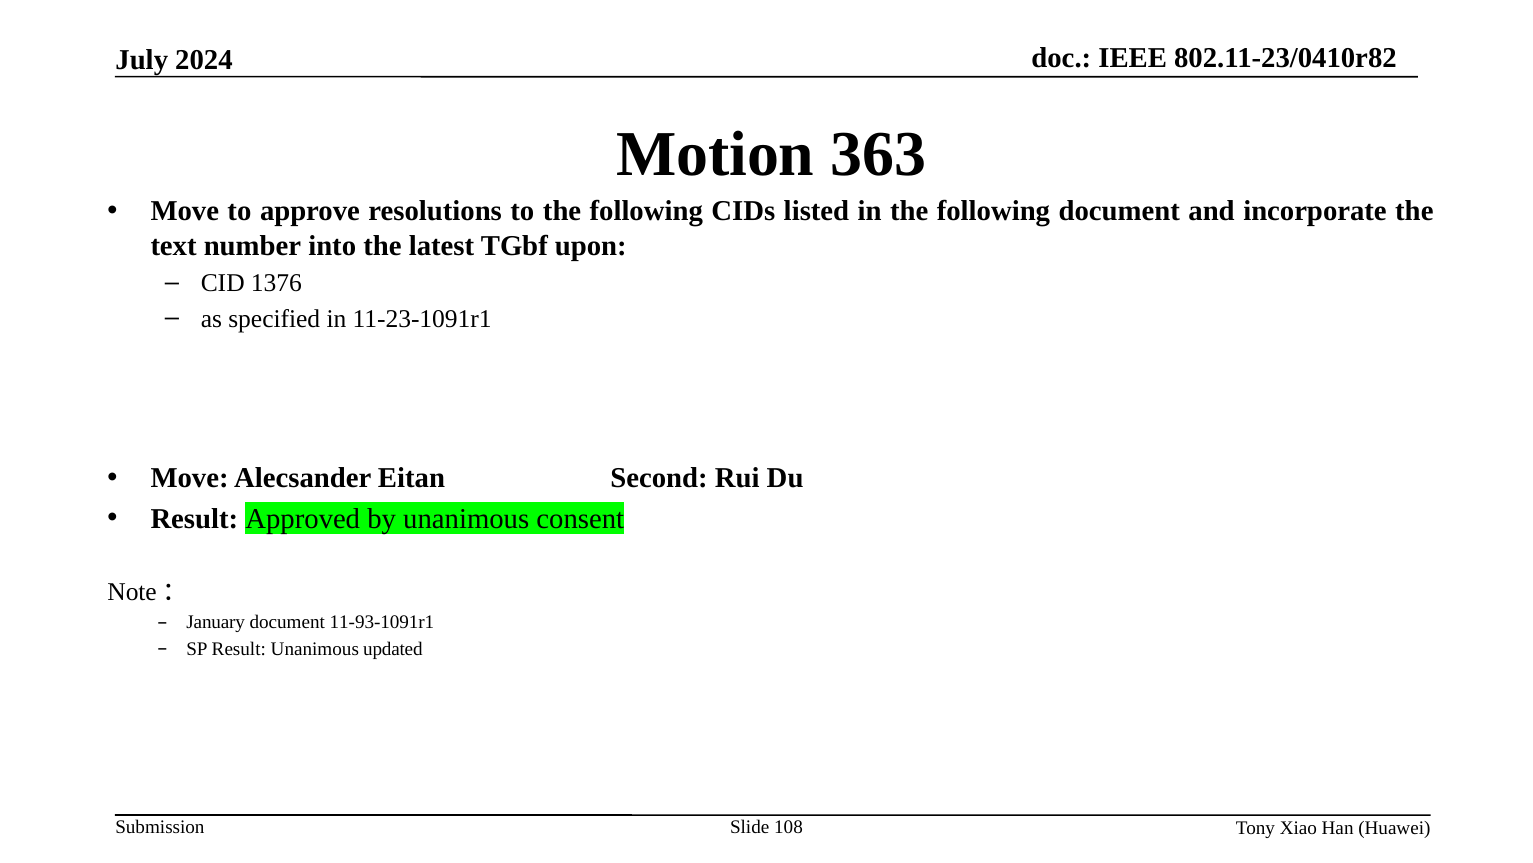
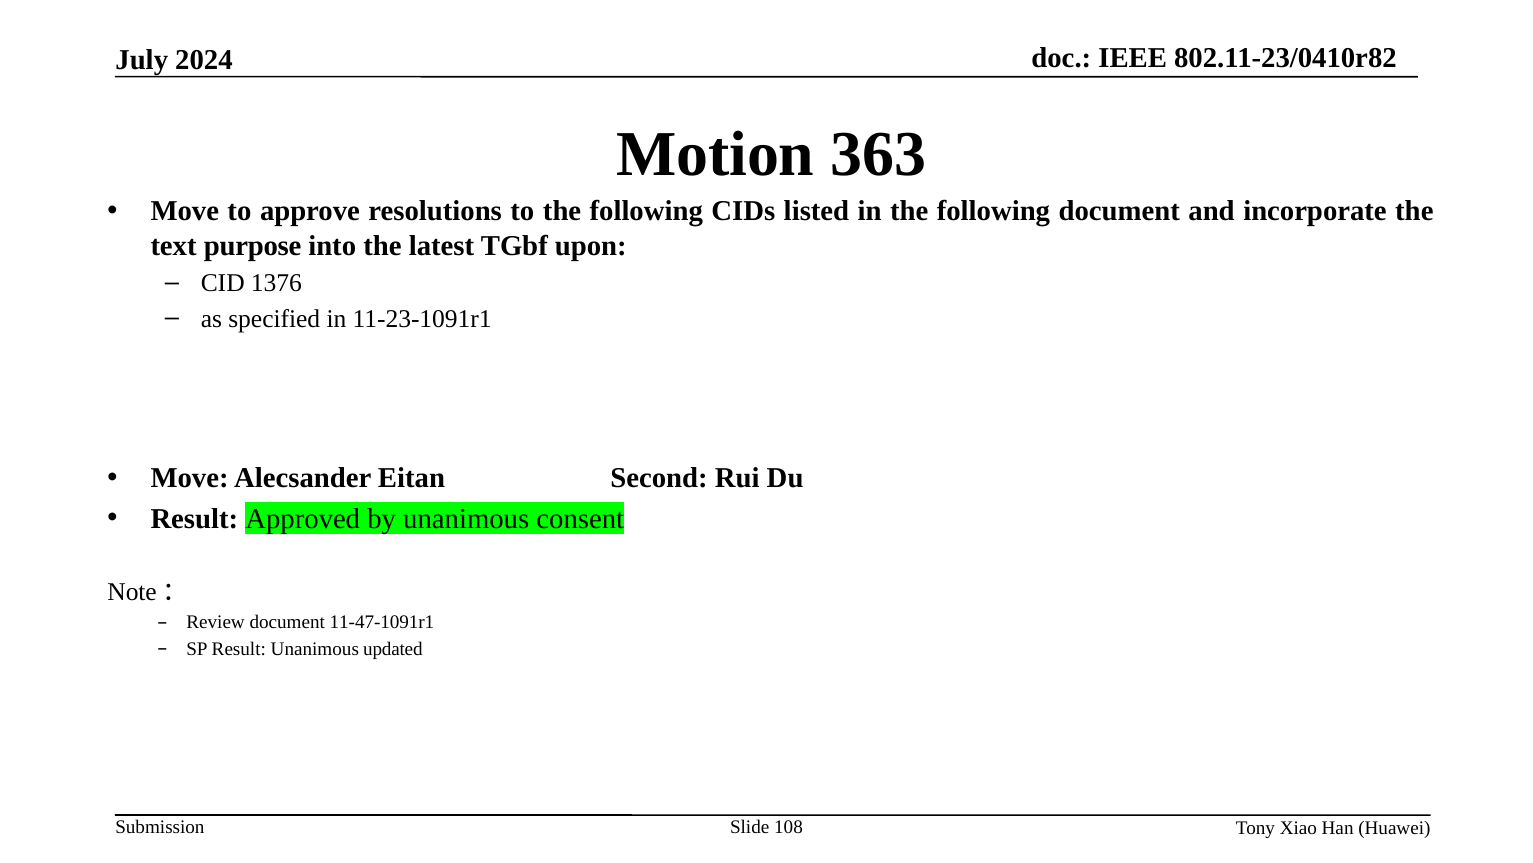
number: number -> purpose
January: January -> Review
11-93-1091r1: 11-93-1091r1 -> 11-47-1091r1
